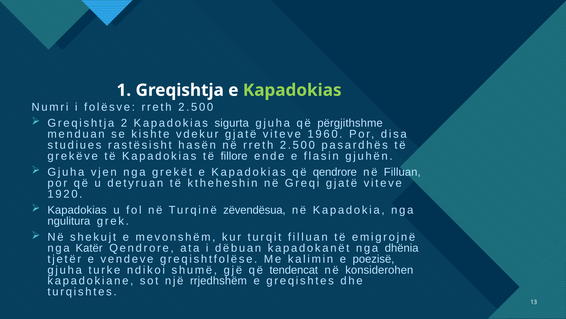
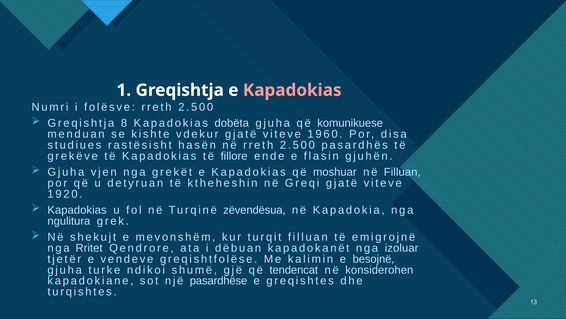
Kapadokias at (292, 90) colour: light green -> pink
2: 2 -> 8
sigurta: sigurta -> dobëta
përgjithshme: përgjithshme -> komunikuese
që qendrore: qendrore -> moshuar
Katër: Katër -> Rritet
dhënia: dhënia -> izoluar
poezisë: poezisë -> besojnë
rrjedhshëm: rrjedhshëm -> pasardhëse
